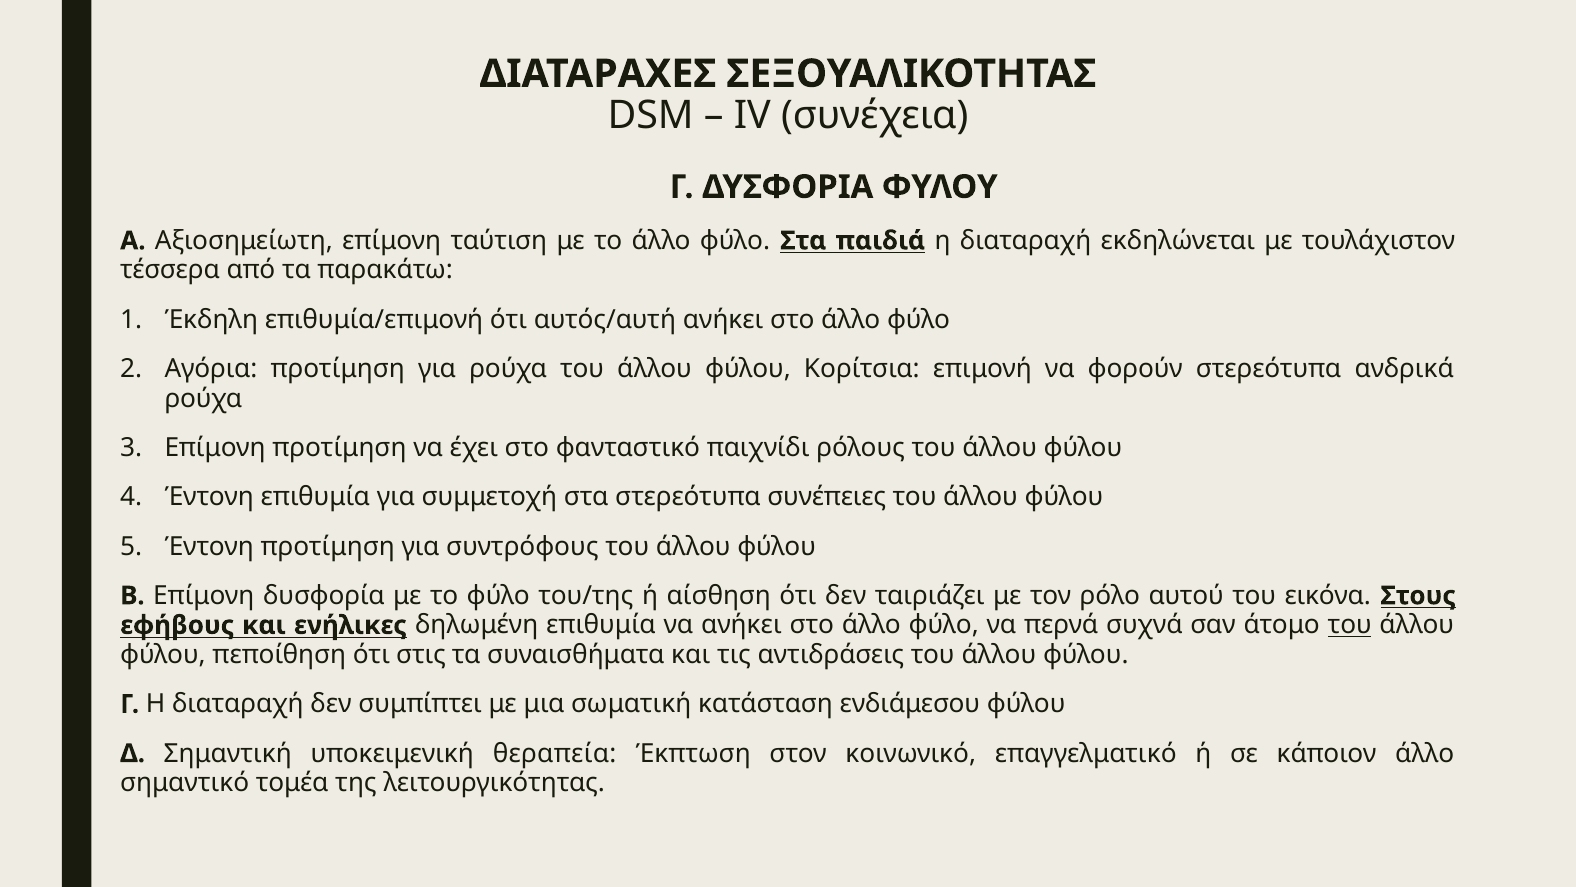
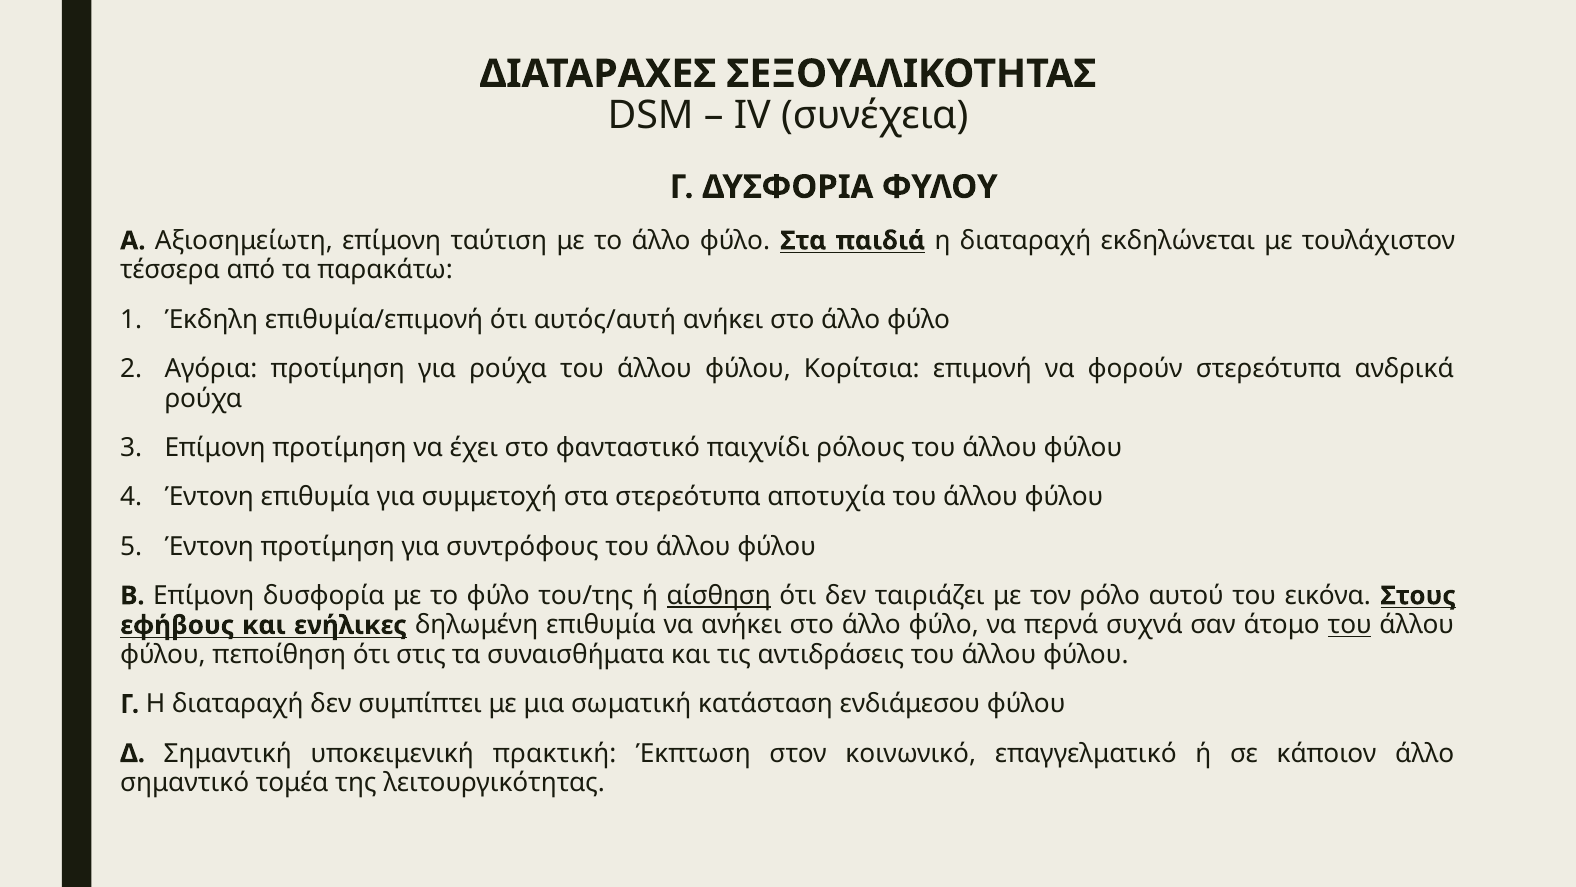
συνέπειες: συνέπειες -> αποτυχία
αίσθηση underline: none -> present
θεραπεία: θεραπεία -> πρακτική
